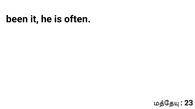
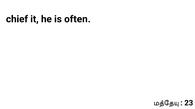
been: been -> chief
